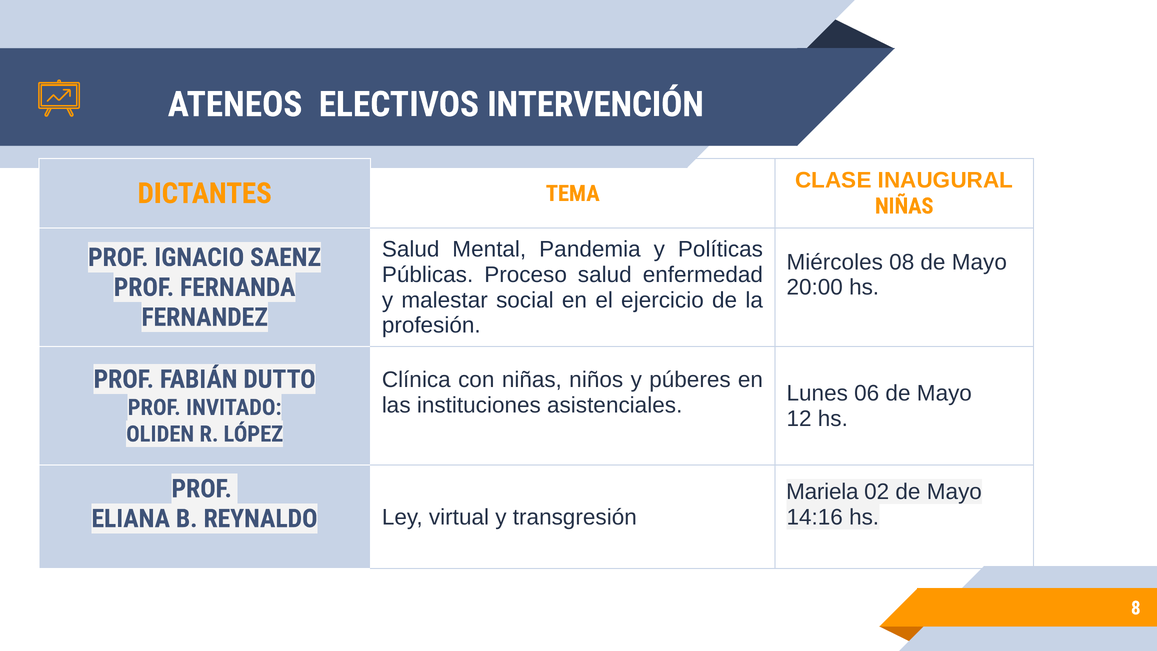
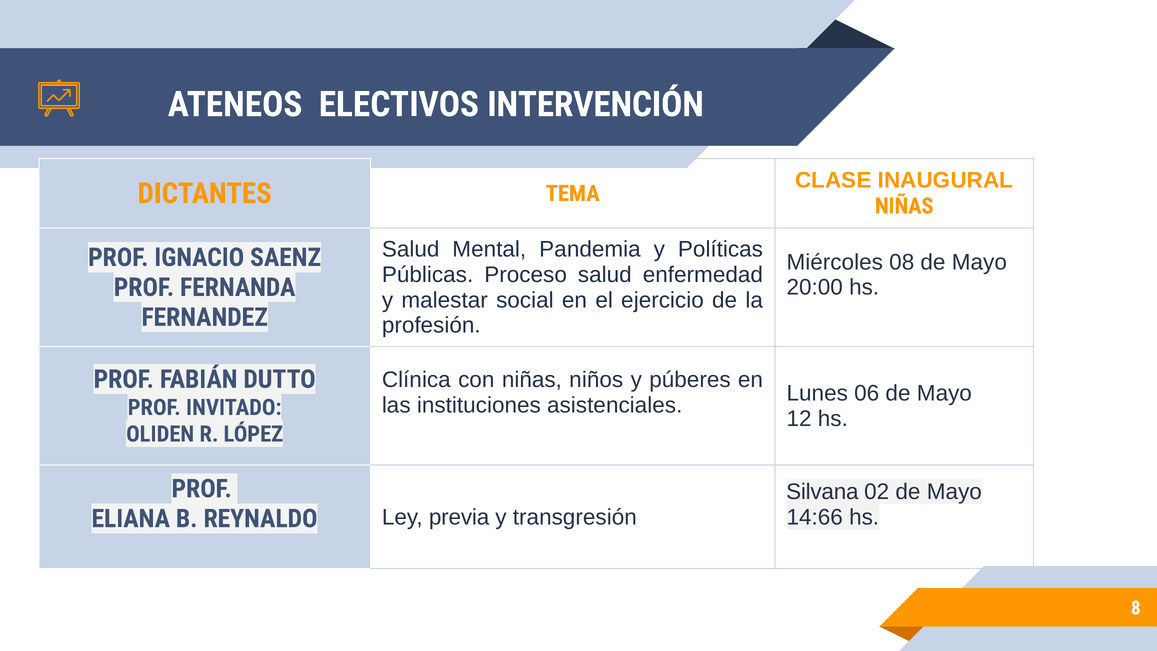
Mariela: Mariela -> Silvana
14:16: 14:16 -> 14:66
virtual: virtual -> previa
